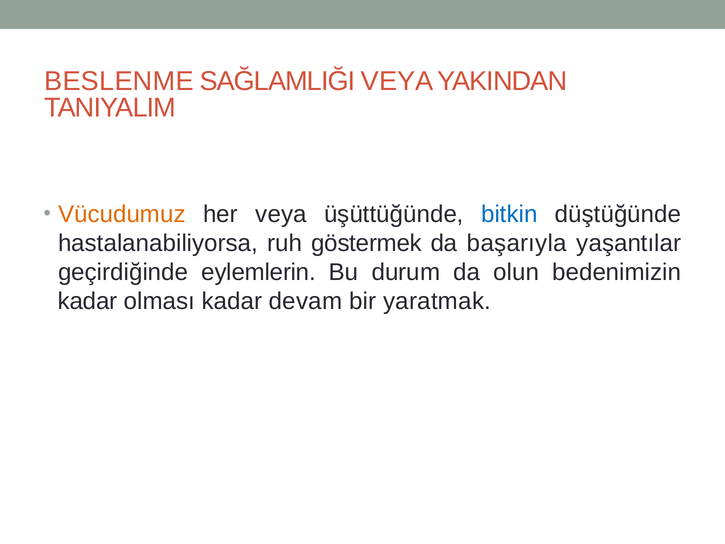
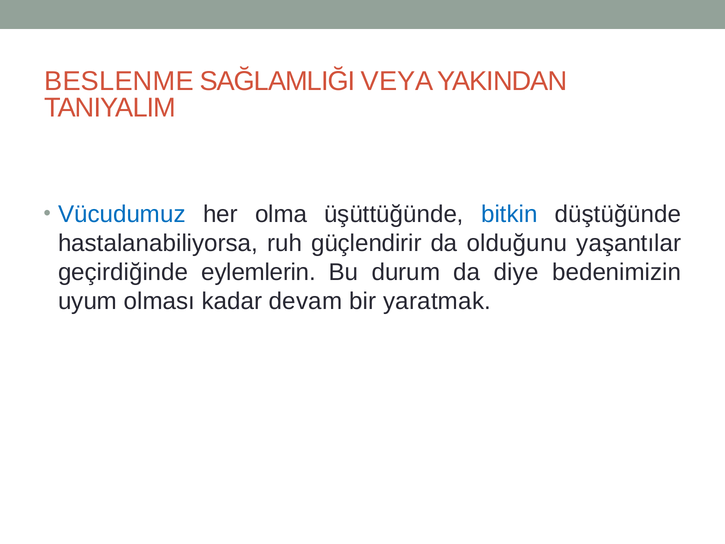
Vücudumuz colour: orange -> blue
her veya: veya -> olma
göstermek: göstermek -> güçlendirir
başarıyla: başarıyla -> olduğunu
olun: olun -> diye
kadar at (88, 301): kadar -> uyum
